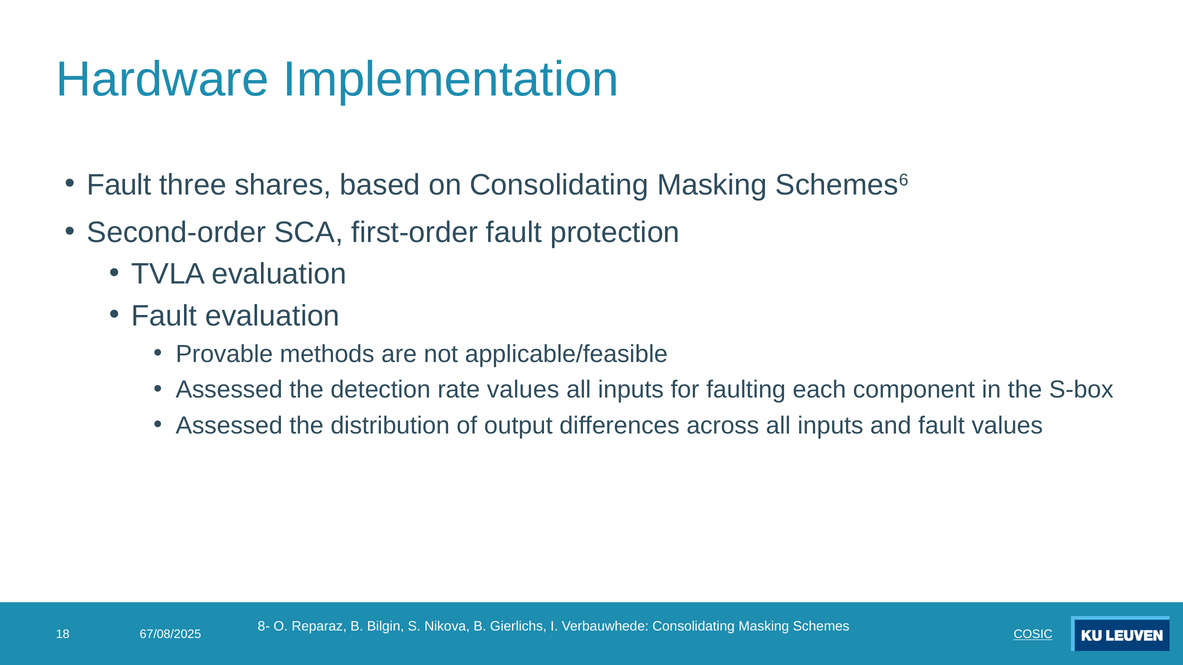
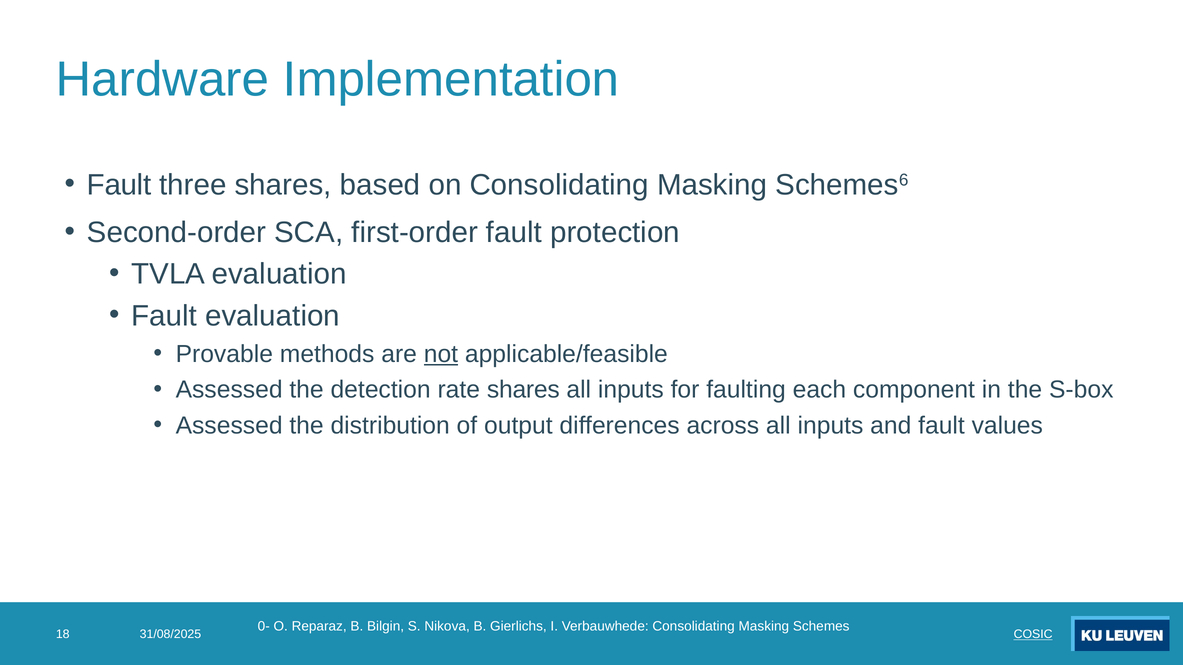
not underline: none -> present
rate values: values -> shares
8-: 8- -> 0-
67/08/2025: 67/08/2025 -> 31/08/2025
